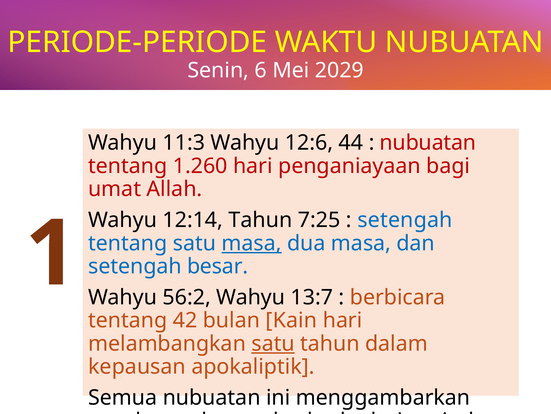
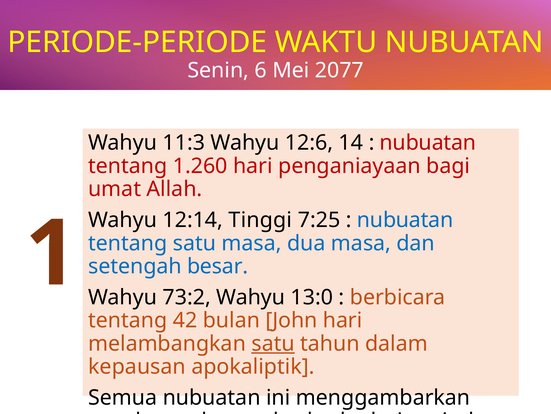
2029: 2029 -> 2077
44: 44 -> 14
12:14 Tahun: Tahun -> Tinggi
setengah at (405, 220): setengah -> nubuatan
masa at (252, 243) underline: present -> none
56:2: 56:2 -> 73:2
13:7: 13:7 -> 13:0
Kain: Kain -> John
